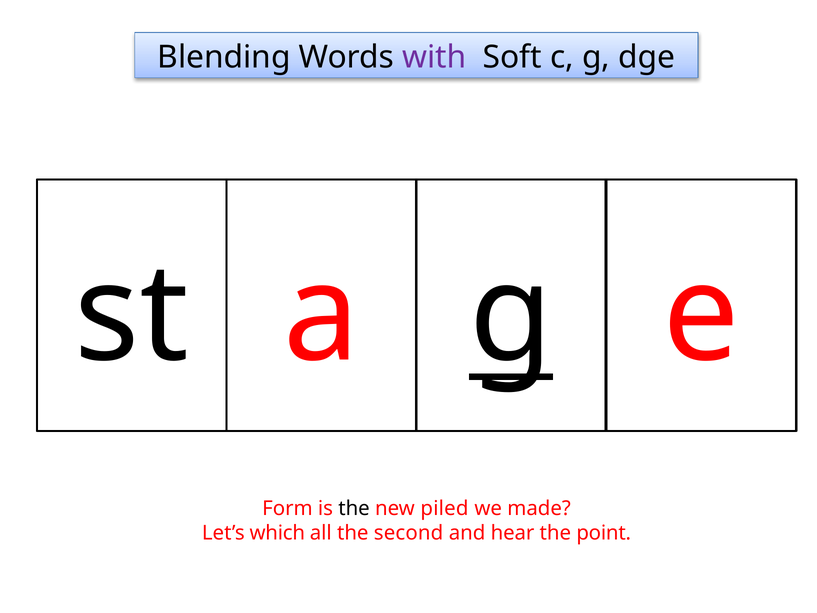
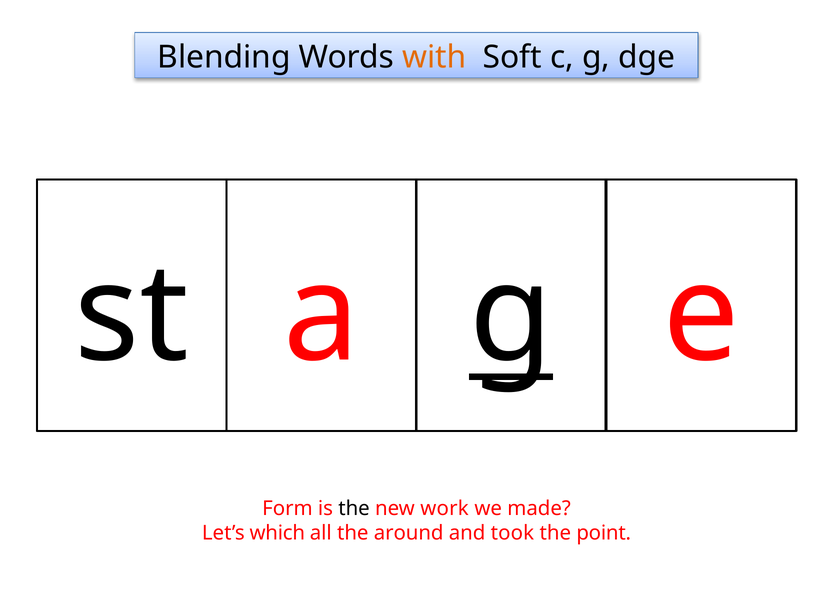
with colour: purple -> orange
piled: piled -> work
second: second -> around
hear: hear -> took
